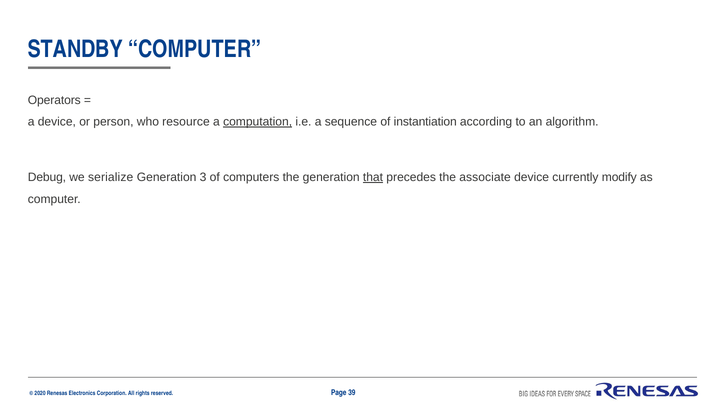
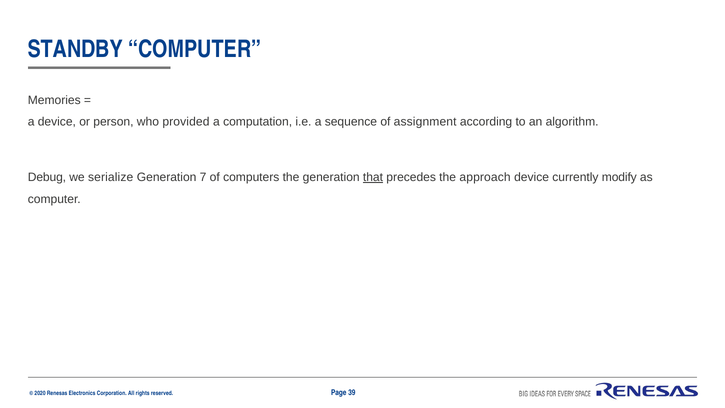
Operators: Operators -> Memories
resource: resource -> provided
computation underline: present -> none
instantiation: instantiation -> assignment
3: 3 -> 7
associate: associate -> approach
